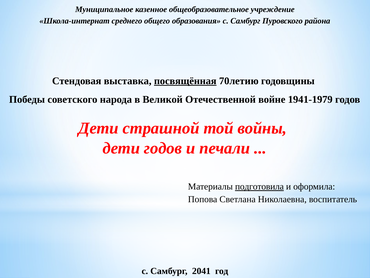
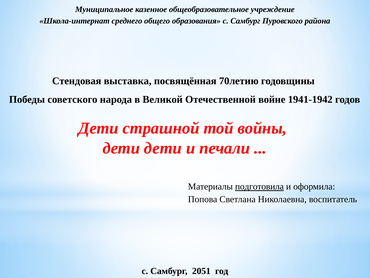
посвящённая underline: present -> none
1941-1979: 1941-1979 -> 1941-1942
дети годов: годов -> дети
2041: 2041 -> 2051
